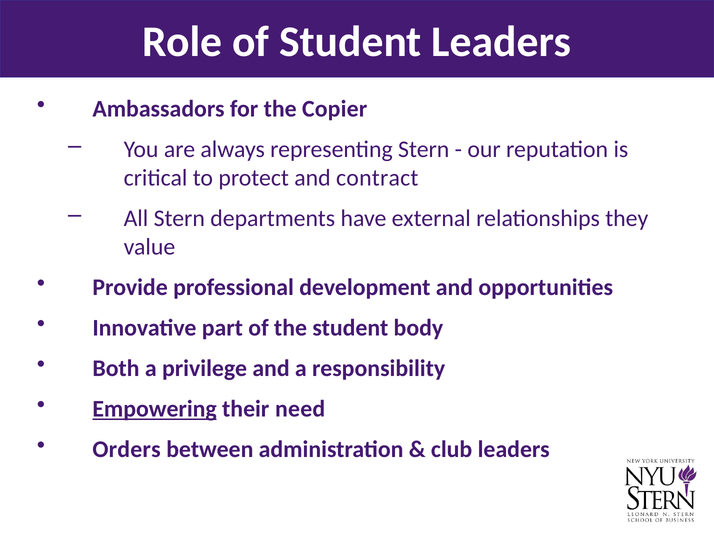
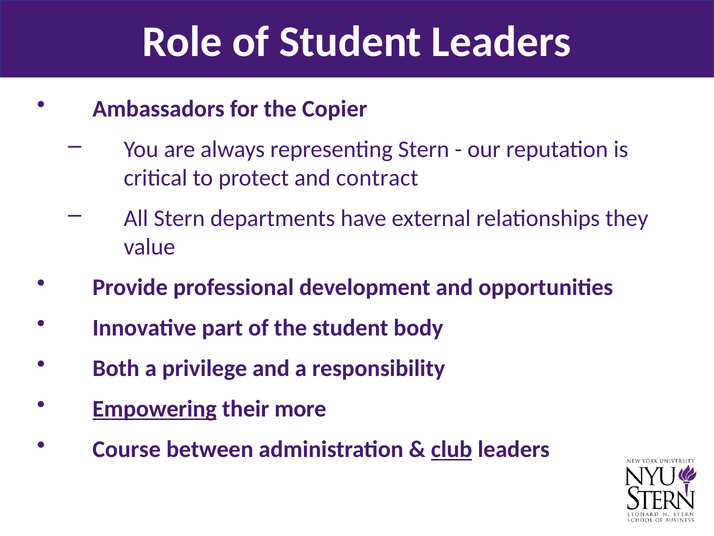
need: need -> more
Orders: Orders -> Course
club underline: none -> present
